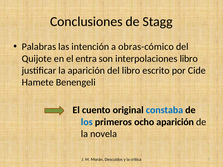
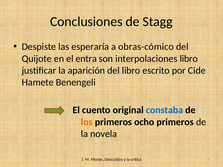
Palabras: Palabras -> Despiste
intención: intención -> esperaría
los colour: blue -> orange
ocho aparición: aparición -> primeros
